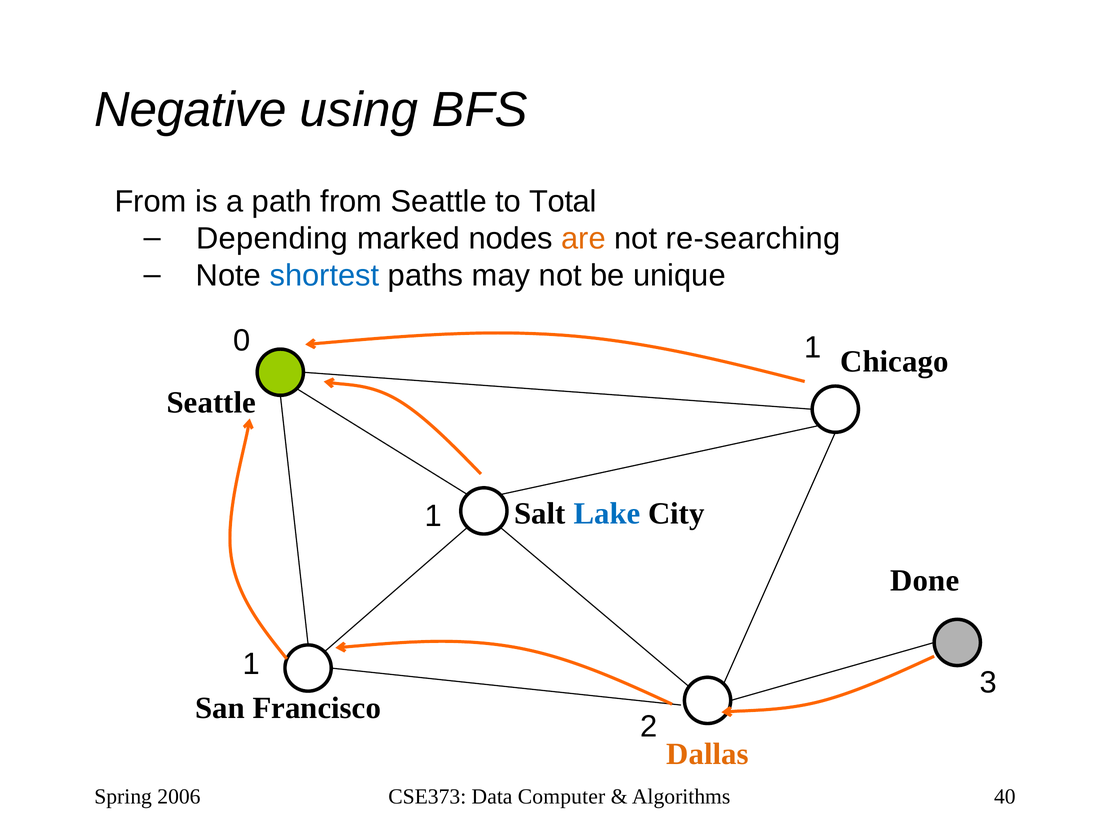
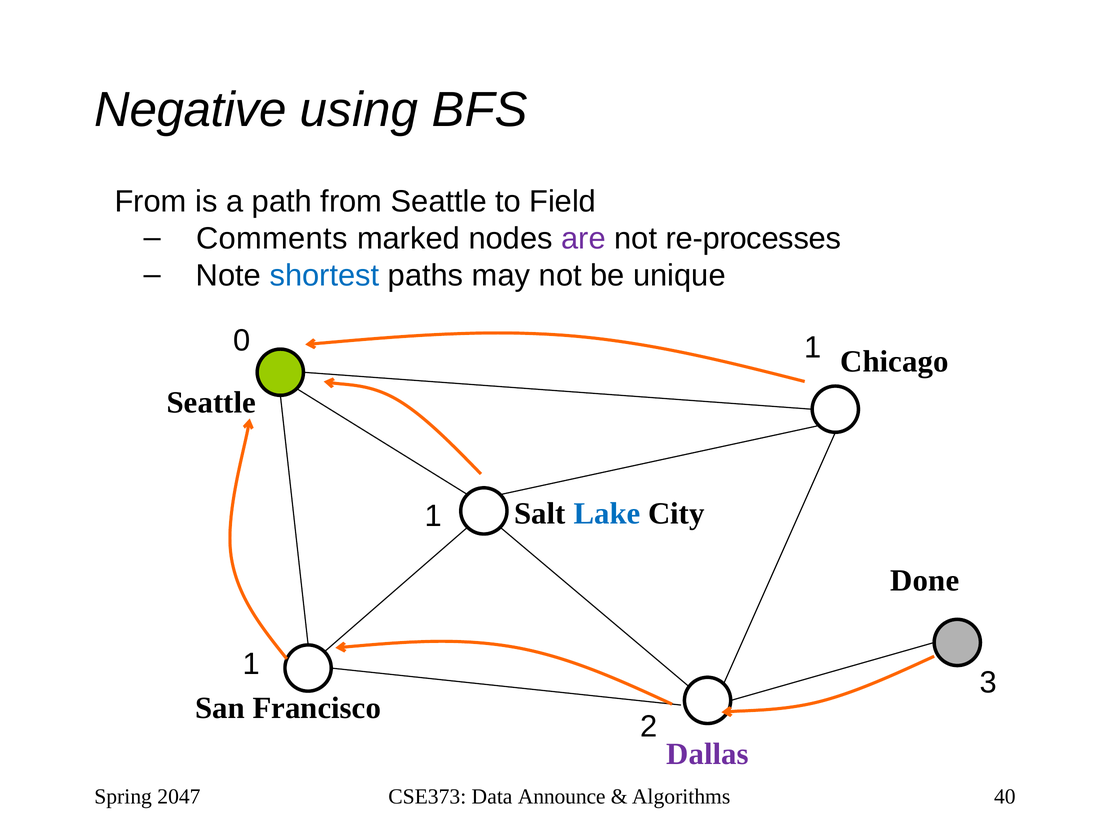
Total: Total -> Field
Depending: Depending -> Comments
are colour: orange -> purple
re-searching: re-searching -> re-processes
Dallas colour: orange -> purple
2006: 2006 -> 2047
Computer: Computer -> Announce
